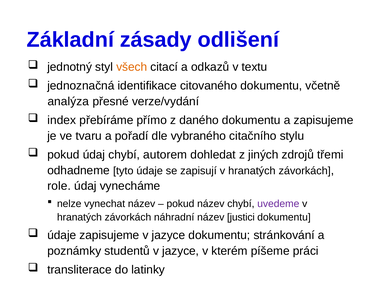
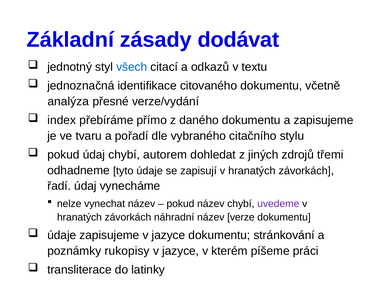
odlišení: odlišení -> dodávat
všech colour: orange -> blue
role: role -> řadí
justici: justici -> verze
studentů: studentů -> rukopisy
